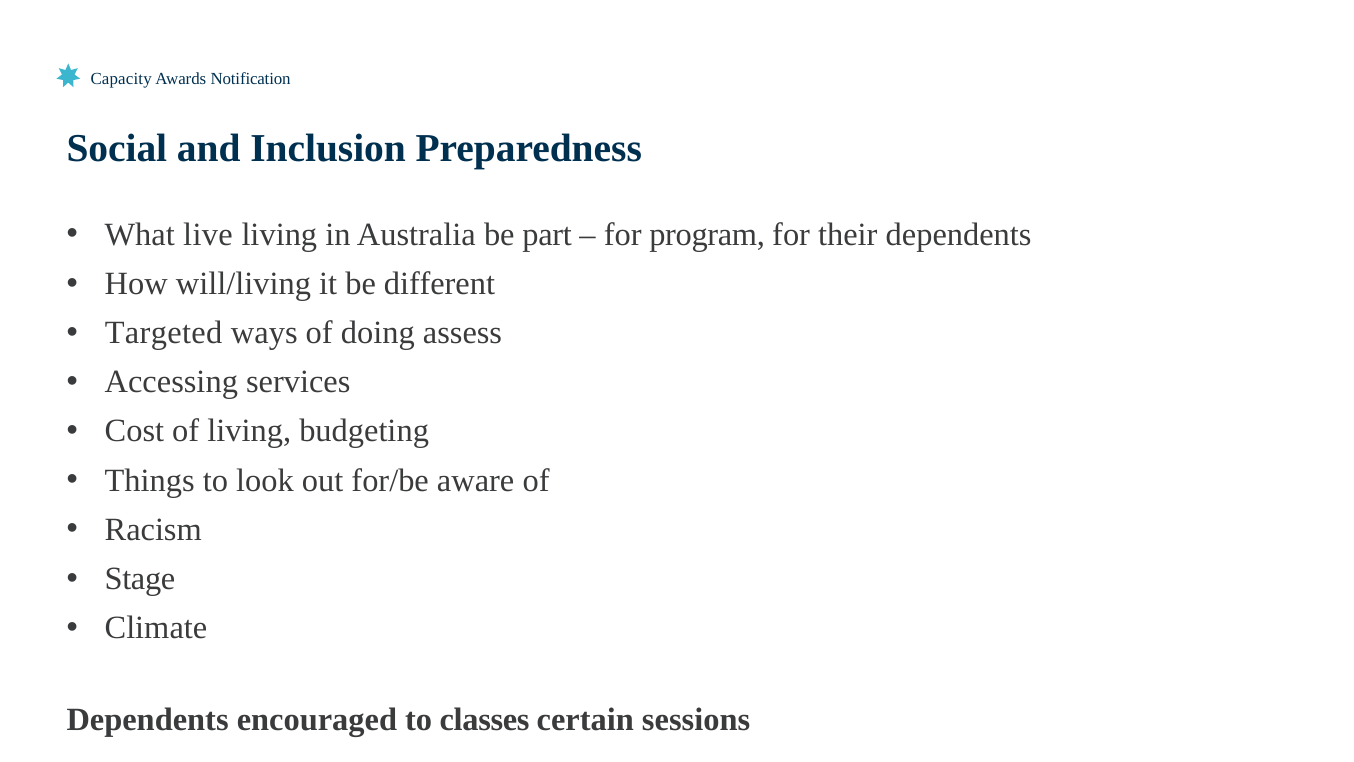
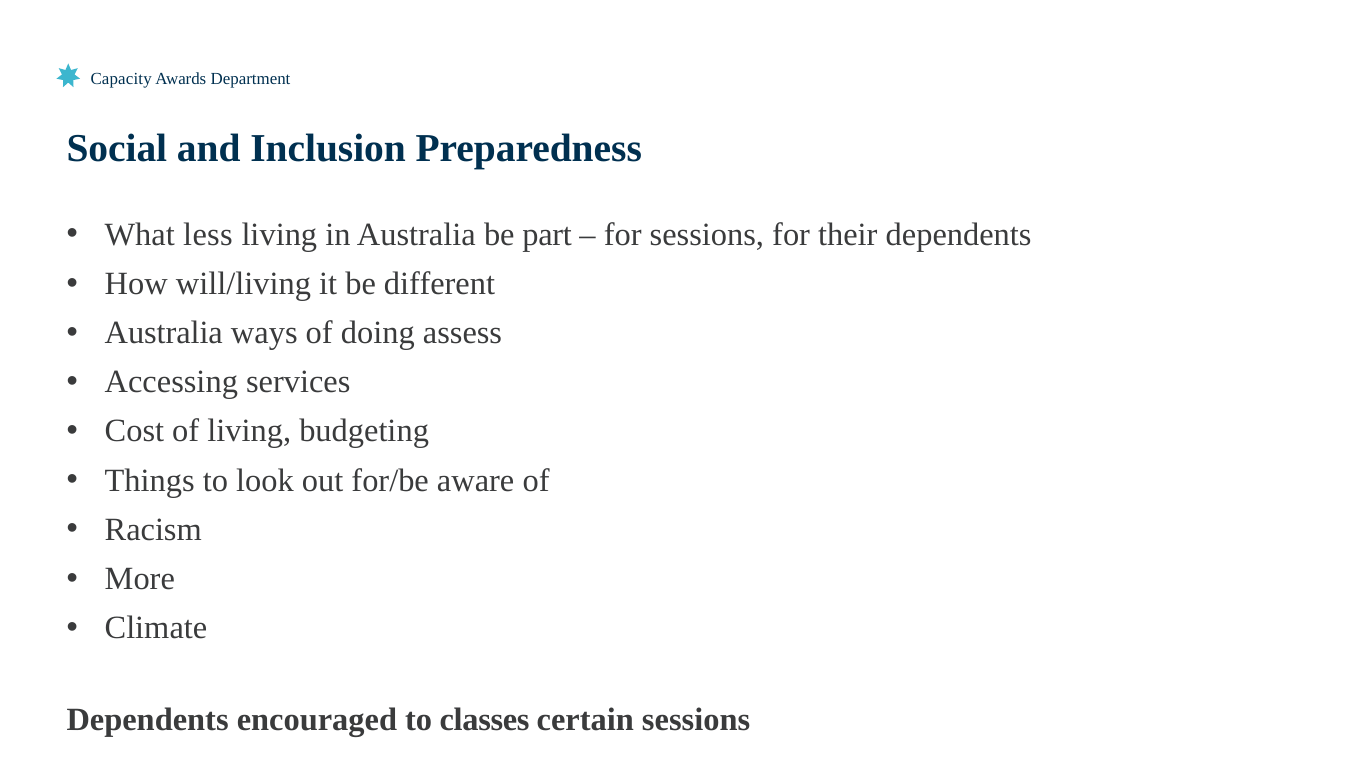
Notification: Notification -> Department
live: live -> less
for program: program -> sessions
Targeted at (164, 333): Targeted -> Australia
Stage: Stage -> More
